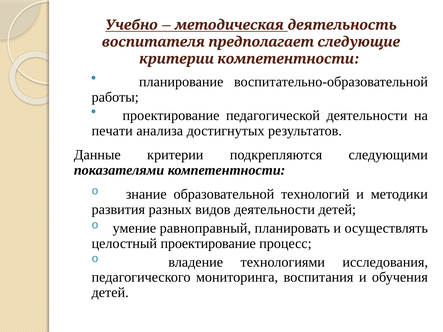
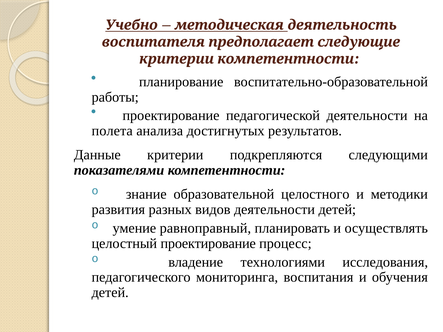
печати: печати -> полета
технологий: технологий -> целостного
